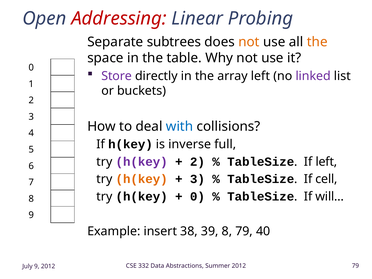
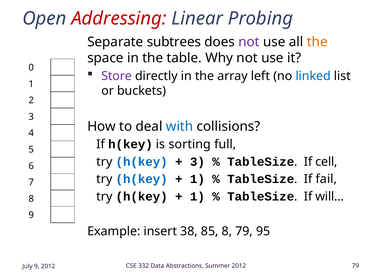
not at (249, 42) colour: orange -> purple
linked colour: purple -> blue
inverse: inverse -> sorting
h(key at (142, 162) colour: purple -> blue
2 at (197, 162): 2 -> 3
If left: left -> cell
h(key at (142, 179) colour: orange -> blue
3 at (197, 179): 3 -> 1
cell: cell -> fail
0 at (197, 196): 0 -> 1
39: 39 -> 85
40: 40 -> 95
